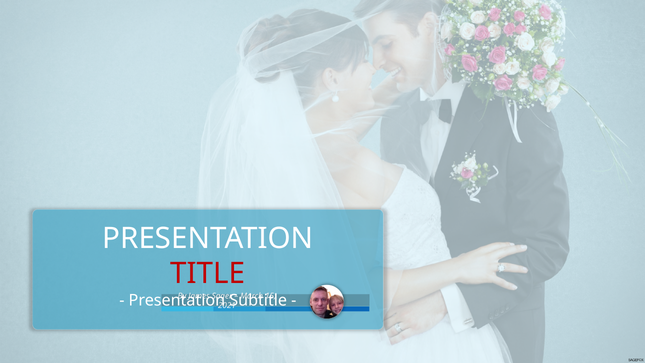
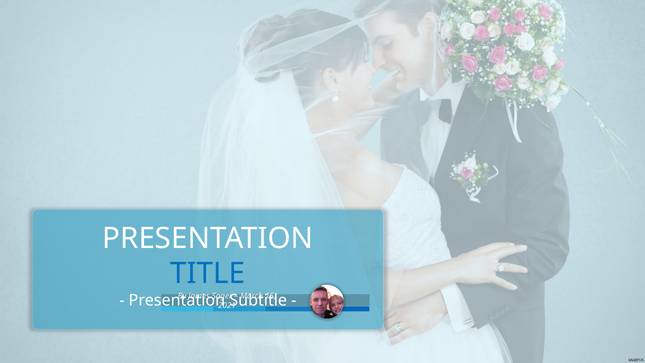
TITLE colour: red -> blue
